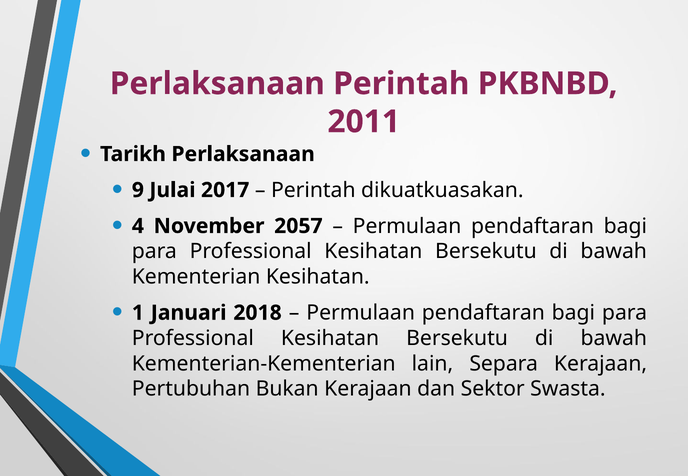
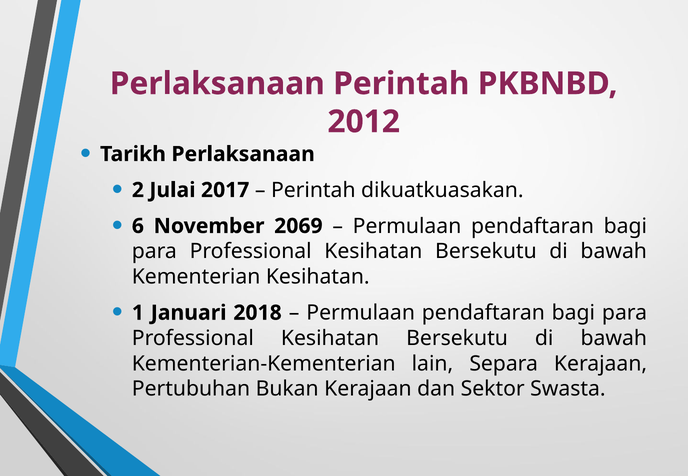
2011: 2011 -> 2012
9: 9 -> 2
4: 4 -> 6
2057: 2057 -> 2069
